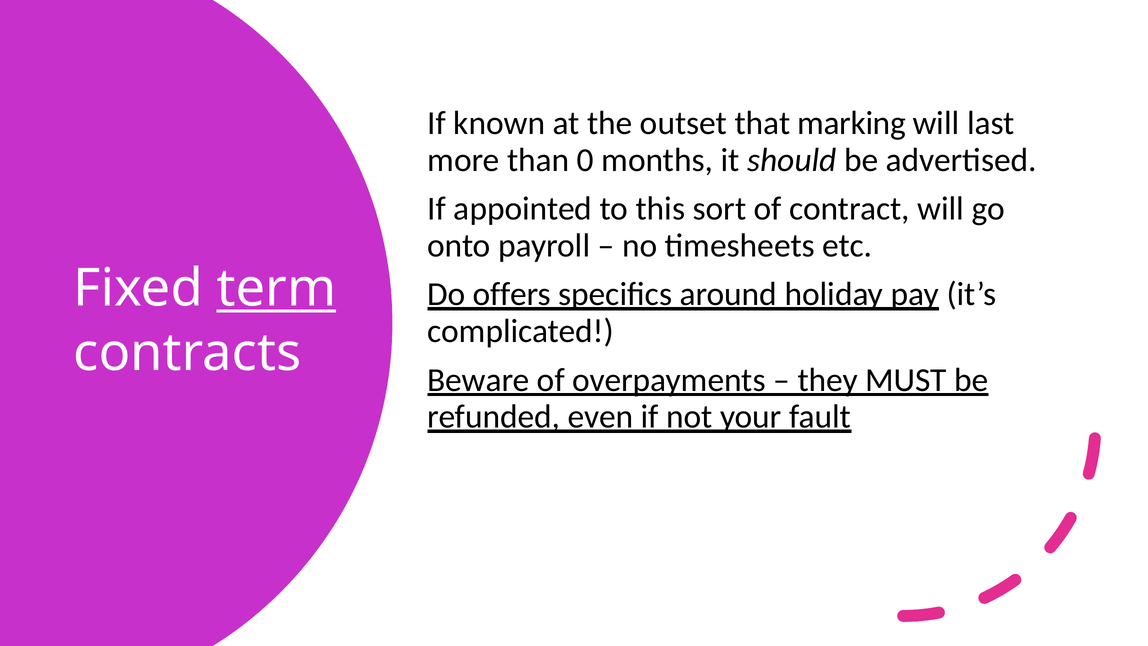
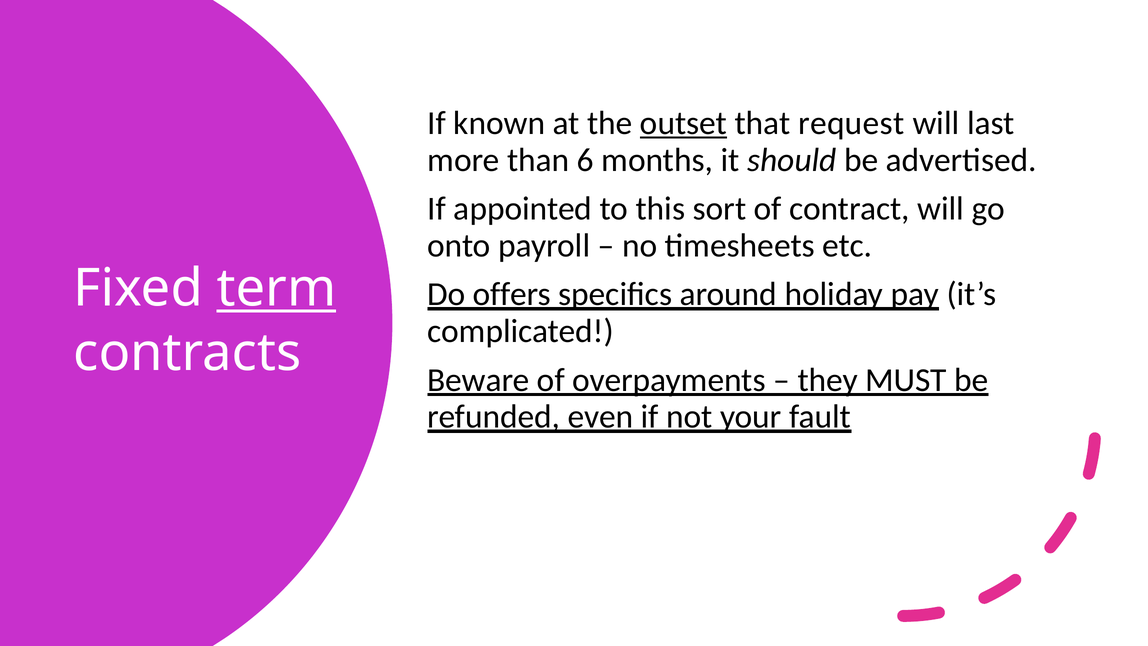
outset underline: none -> present
marking: marking -> request
0: 0 -> 6
